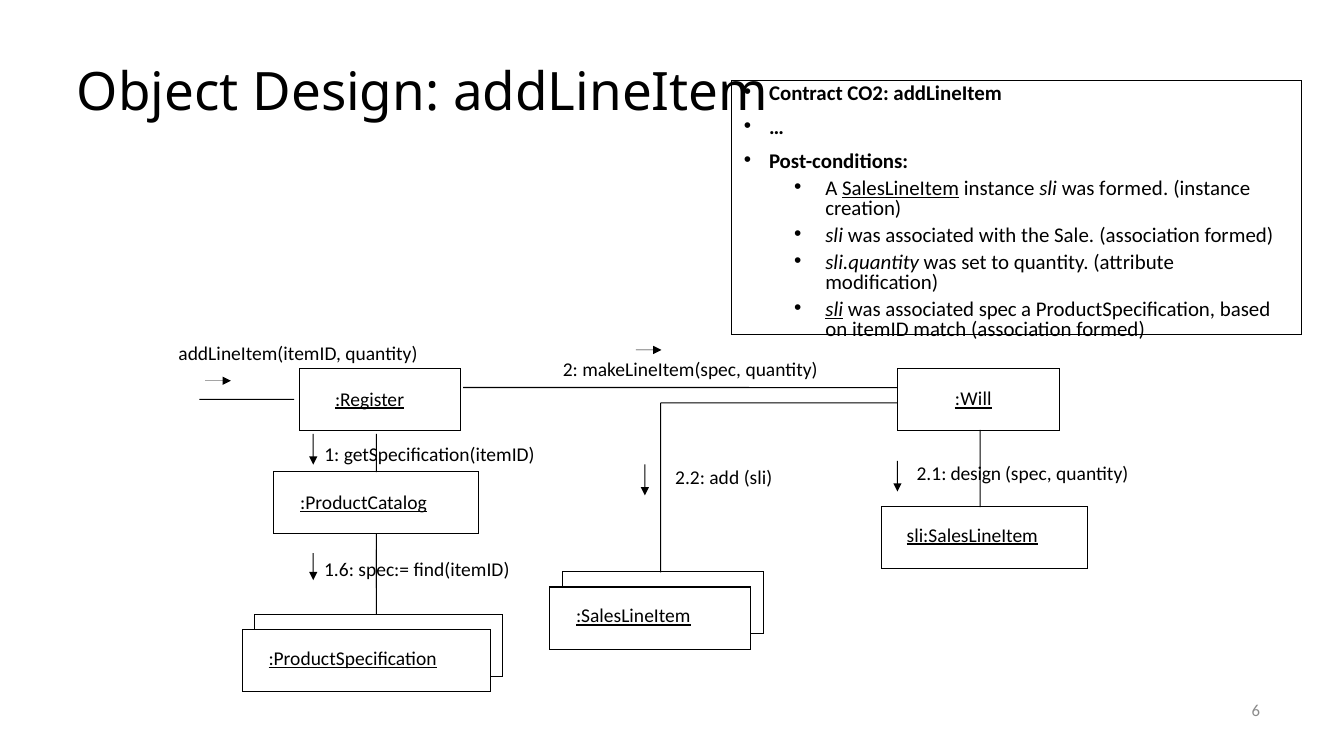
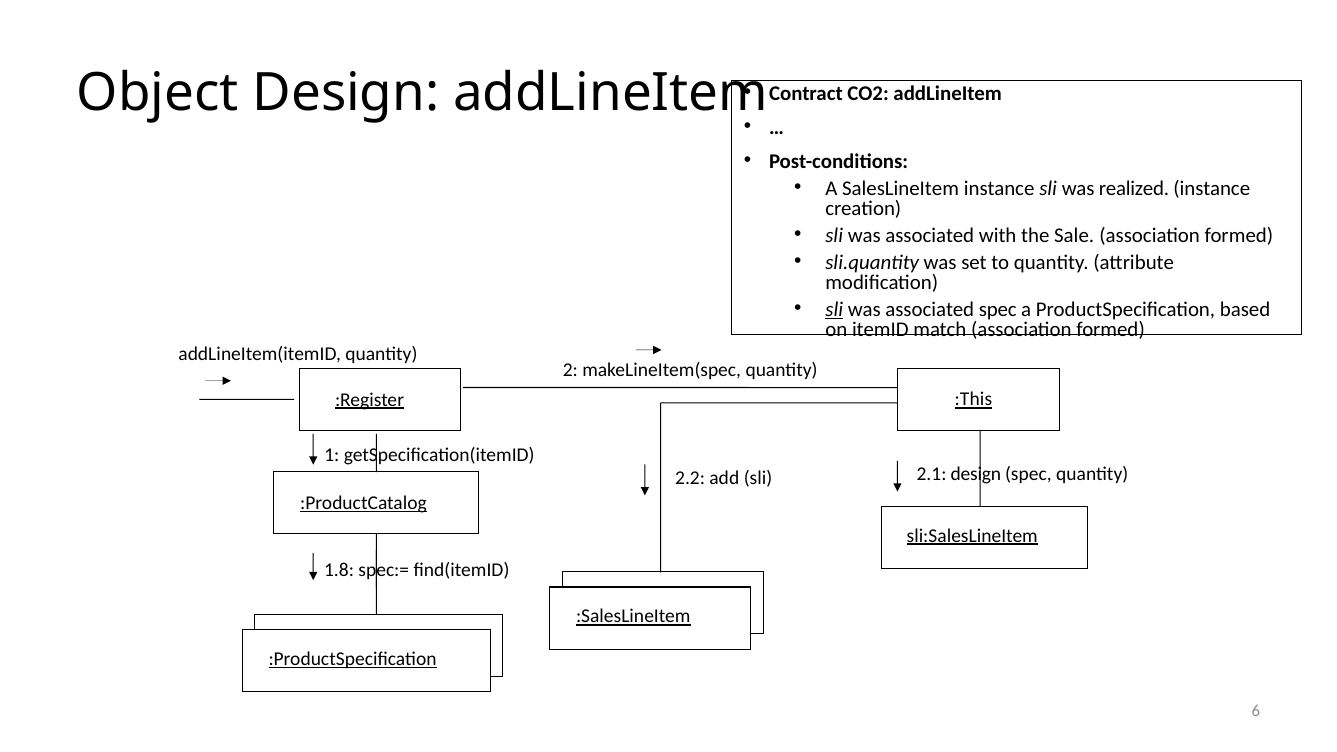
SalesLineItem underline: present -> none
was formed: formed -> realized
:Will: :Will -> :This
1.6: 1.6 -> 1.8
